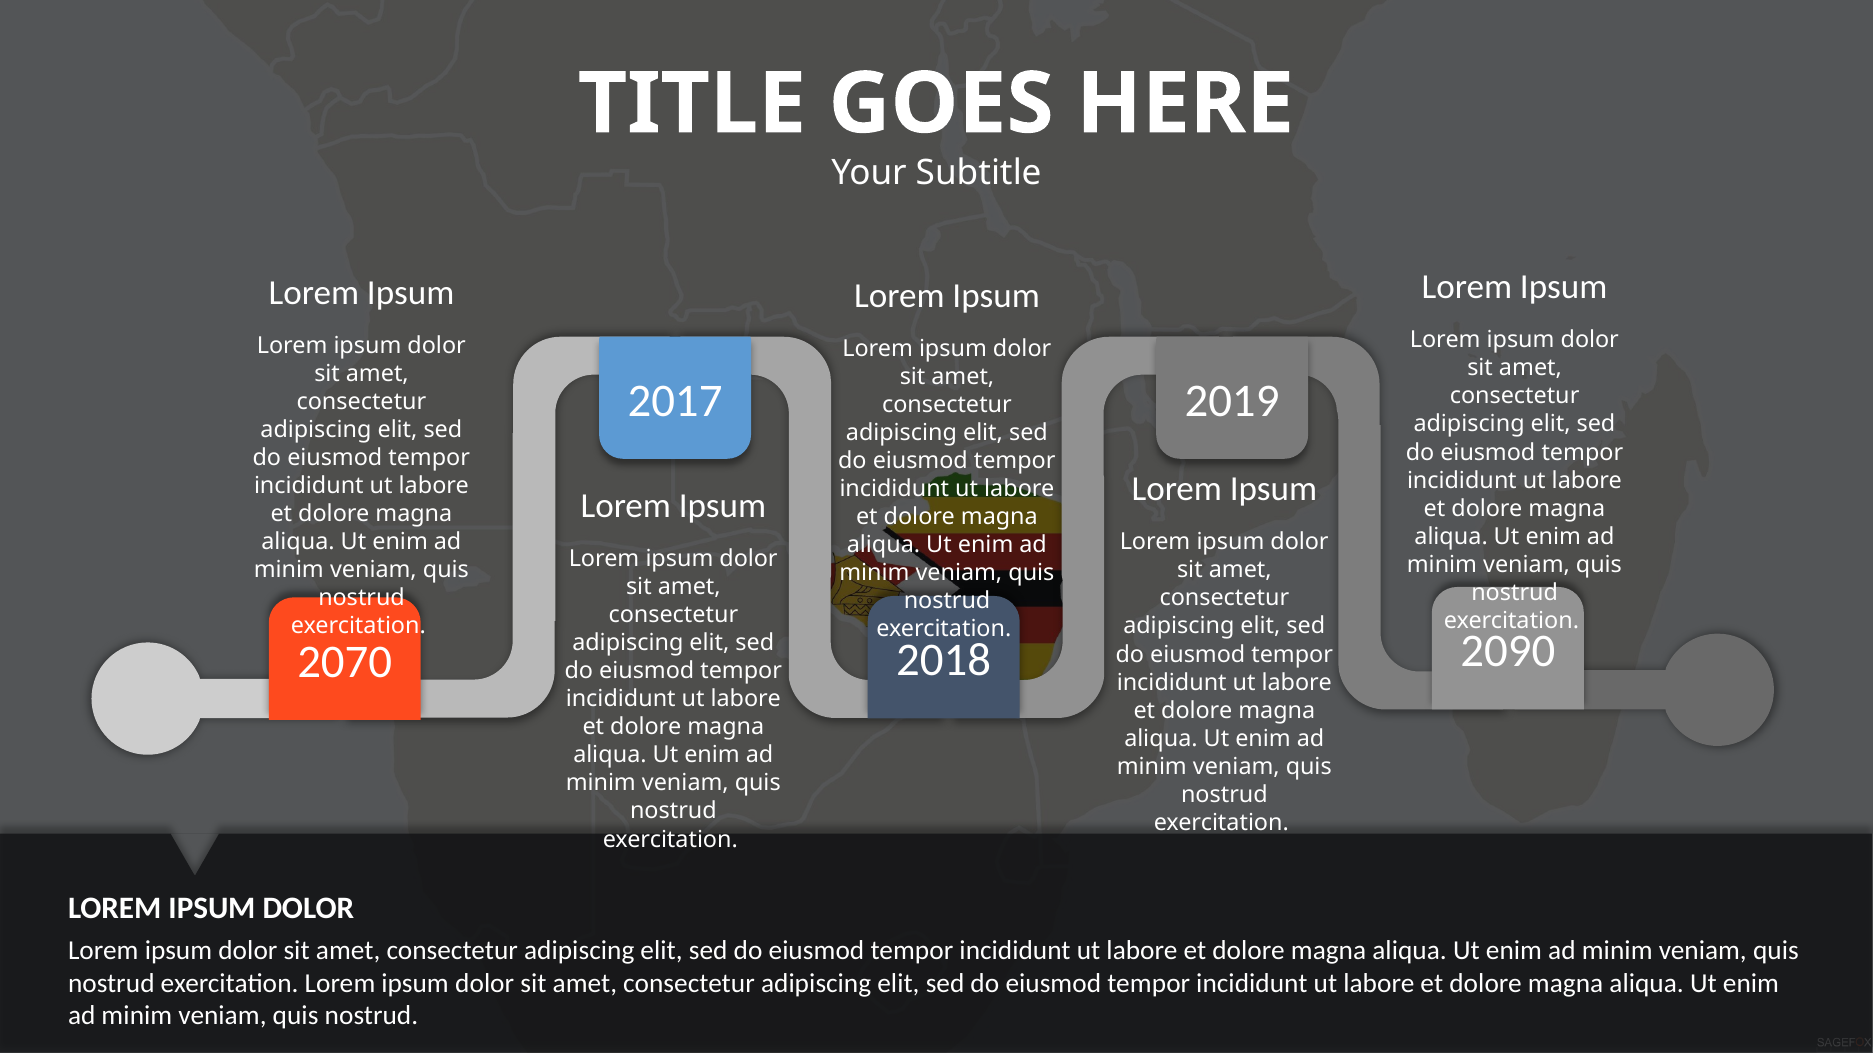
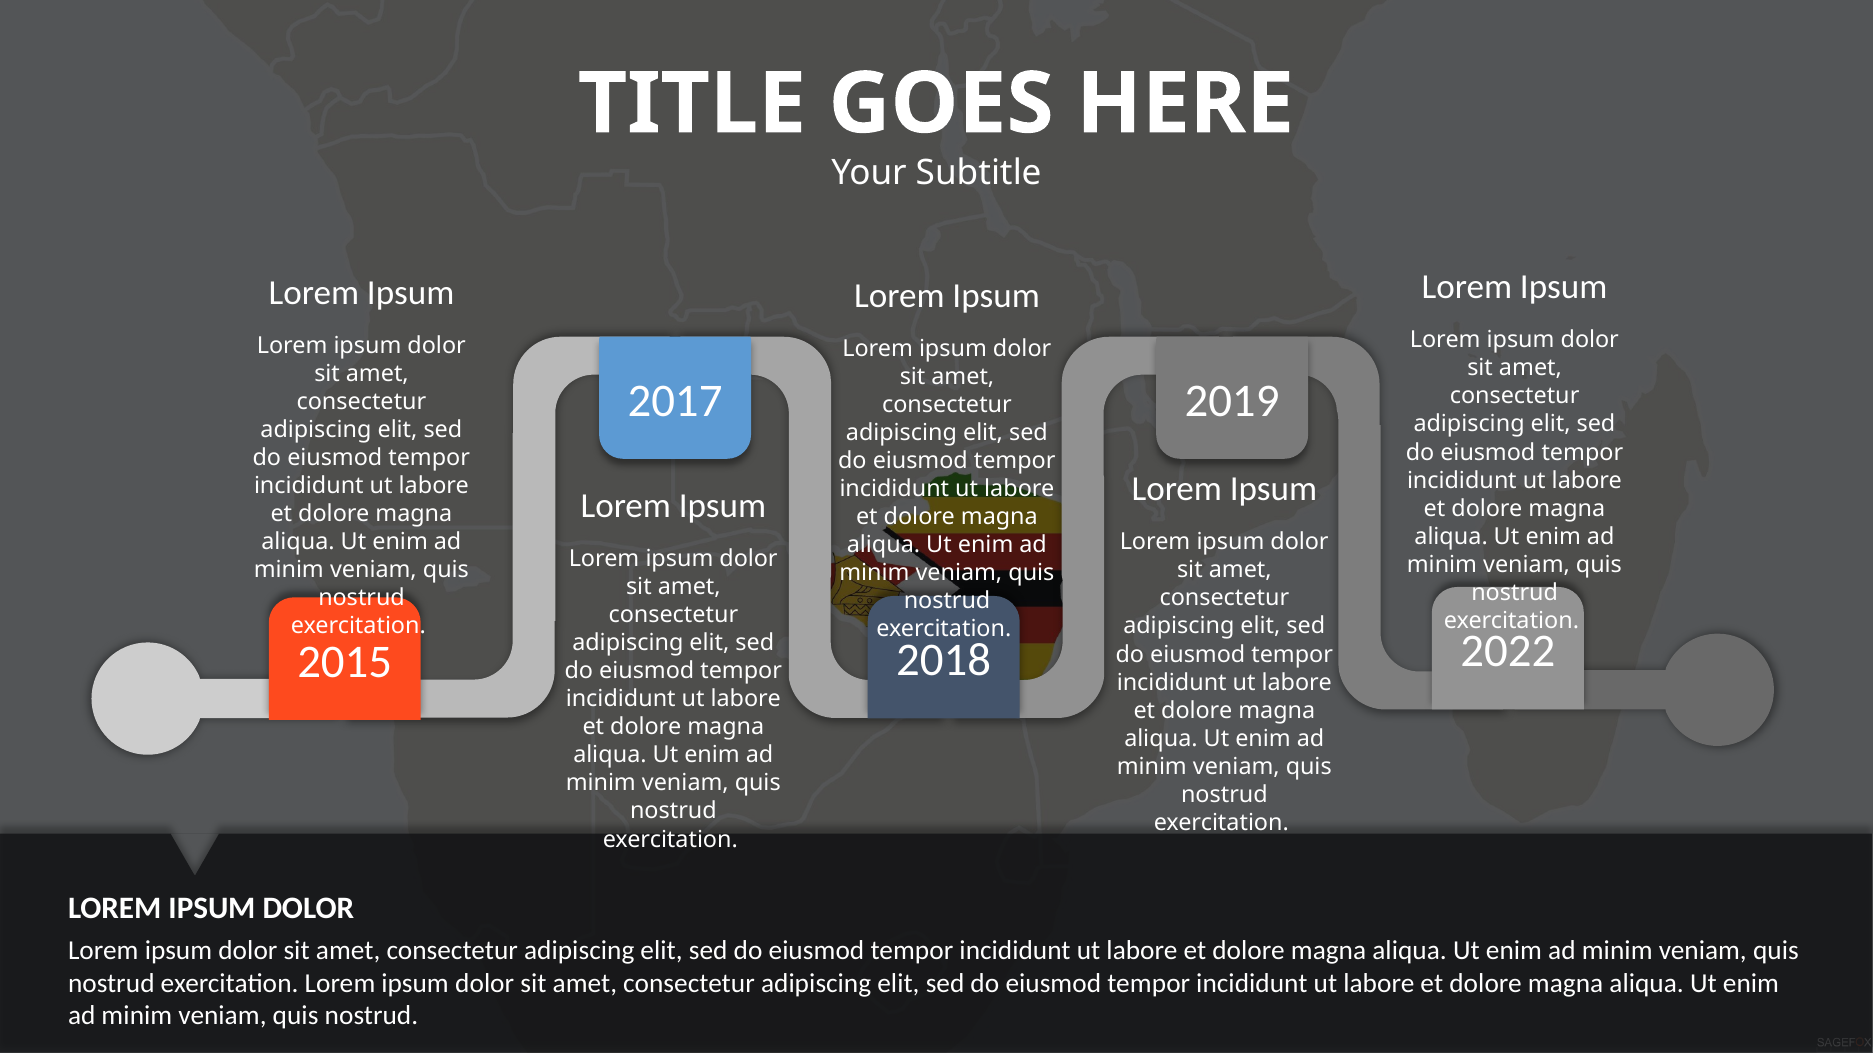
2090: 2090 -> 2022
2070: 2070 -> 2015
